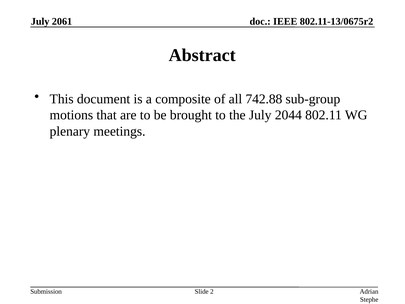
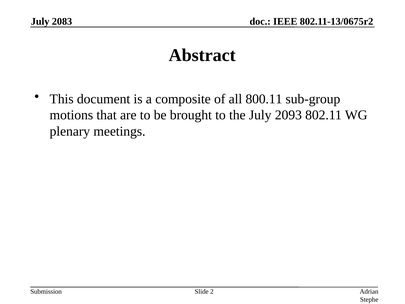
2061: 2061 -> 2083
742.88: 742.88 -> 800.11
2044: 2044 -> 2093
